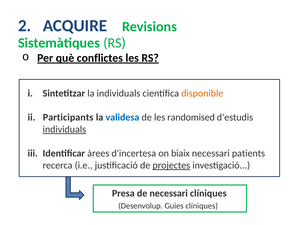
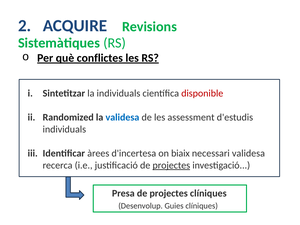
disponible colour: orange -> red
Participants: Participants -> Randomized
randomised: randomised -> assessment
individuals at (64, 129) underline: present -> none
necessari patients: patients -> validesa
Presa de necessari: necessari -> projectes
